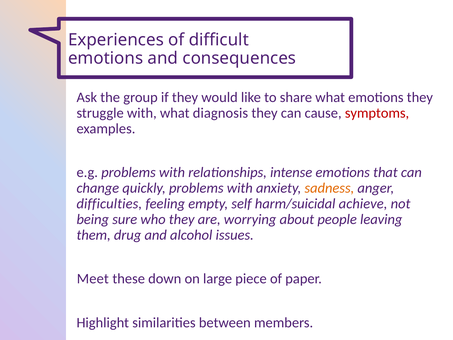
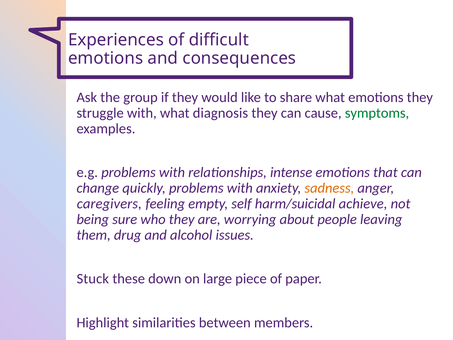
symptoms colour: red -> green
difficulties: difficulties -> caregivers
Meet: Meet -> Stuck
